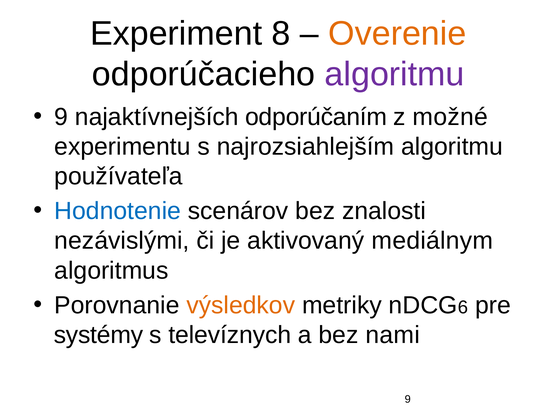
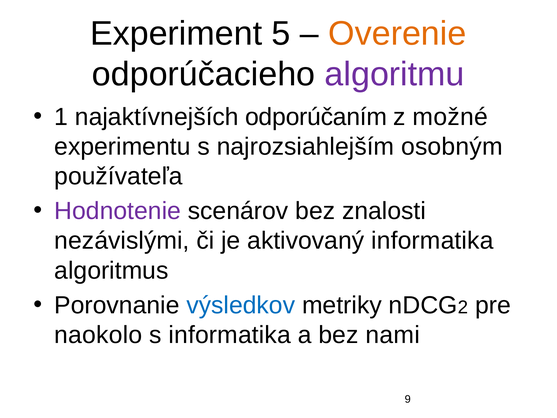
8: 8 -> 5
9 at (61, 117): 9 -> 1
najrozsiahlejším algoritmu: algoritmu -> osobným
Hodnotenie colour: blue -> purple
aktivovaný mediálnym: mediálnym -> informatika
výsledkov colour: orange -> blue
6: 6 -> 2
systémy: systémy -> naokolo
s televíznych: televíznych -> informatika
